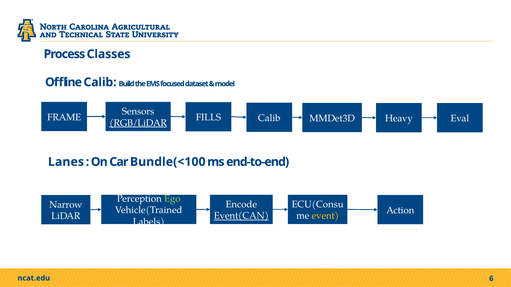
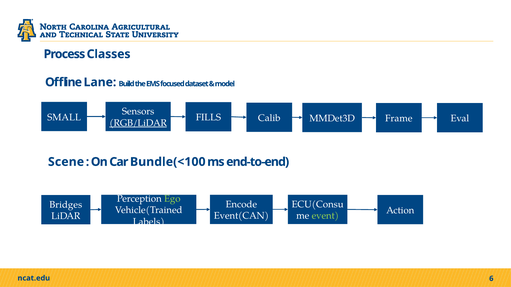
Offline Calib: Calib -> Lane
FRAME: FRAME -> SMALL
Heavy: Heavy -> Frame
Lanes: Lanes -> Scene
Narrow: Narrow -> Bridges
Event(CAN underline: present -> none
event colour: yellow -> light green
